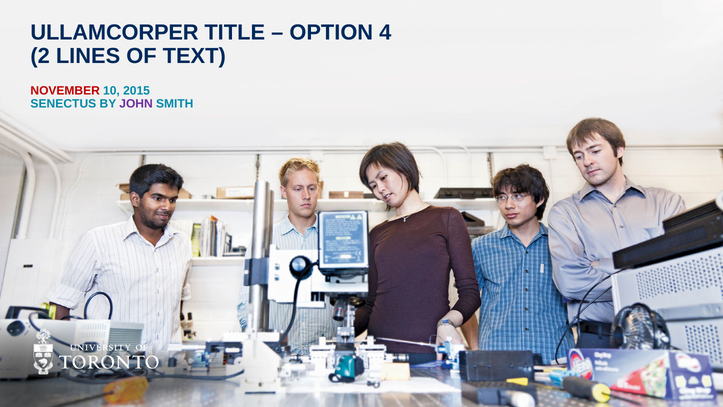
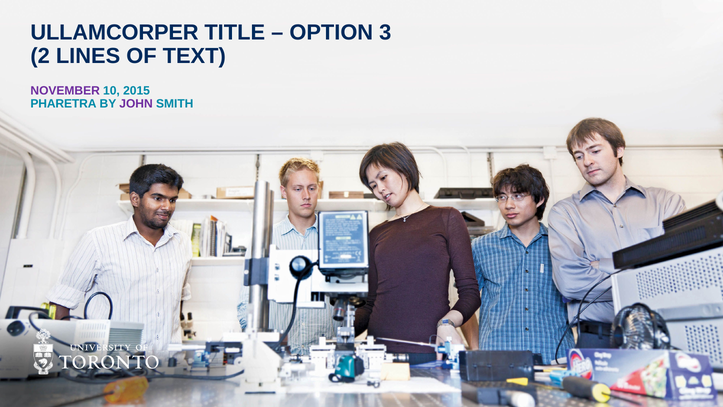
4: 4 -> 3
NOVEMBER colour: red -> purple
SENECTUS: SENECTUS -> PHARETRA
